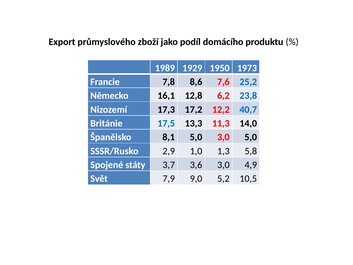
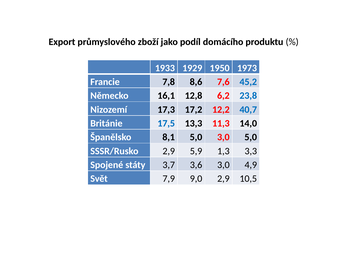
1989: 1989 -> 1933
25,2: 25,2 -> 45,2
1,0: 1,0 -> 5,9
5,8: 5,8 -> 3,3
9,0 5,2: 5,2 -> 2,9
